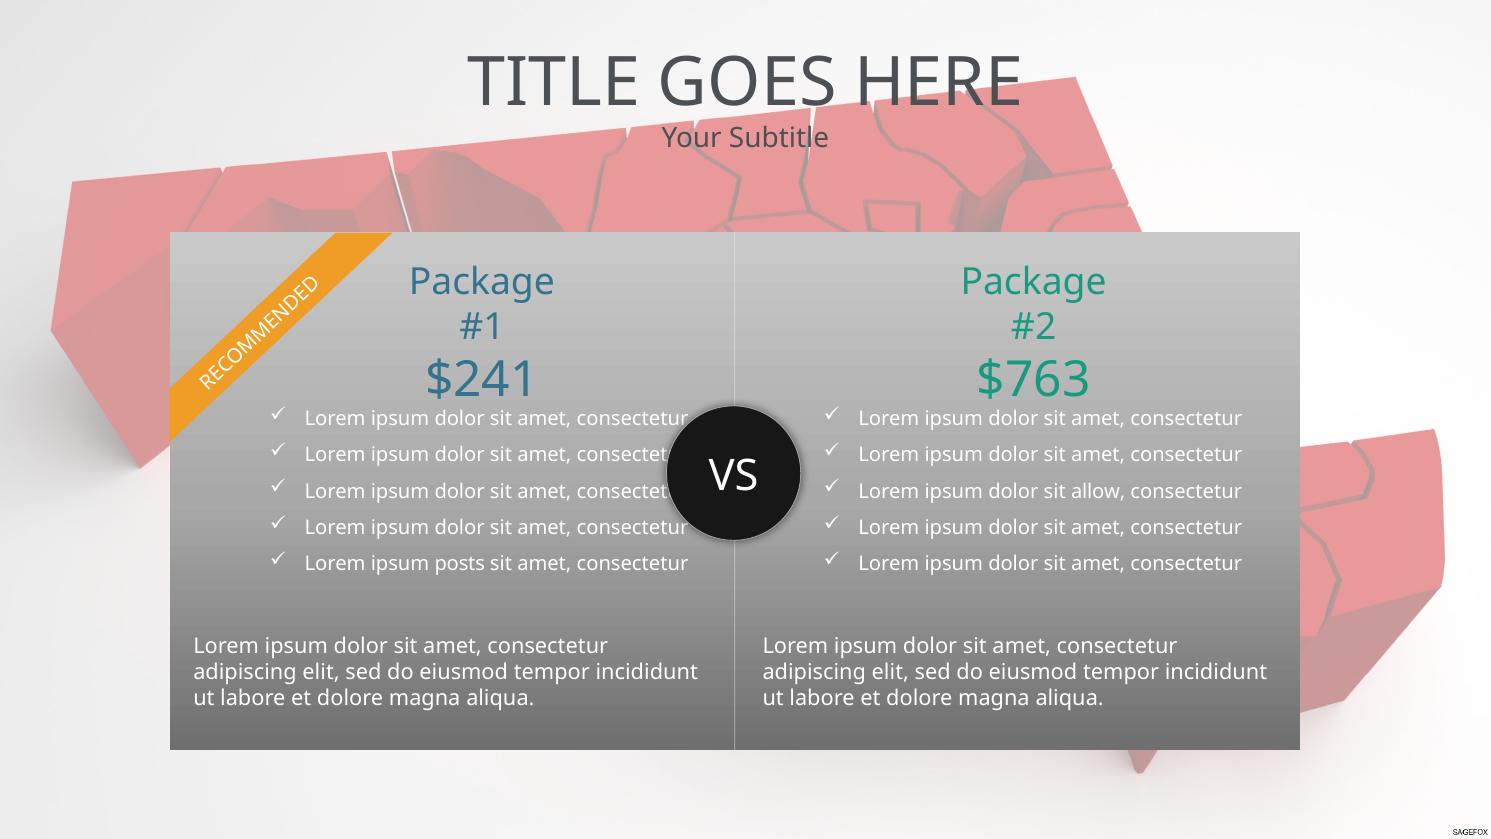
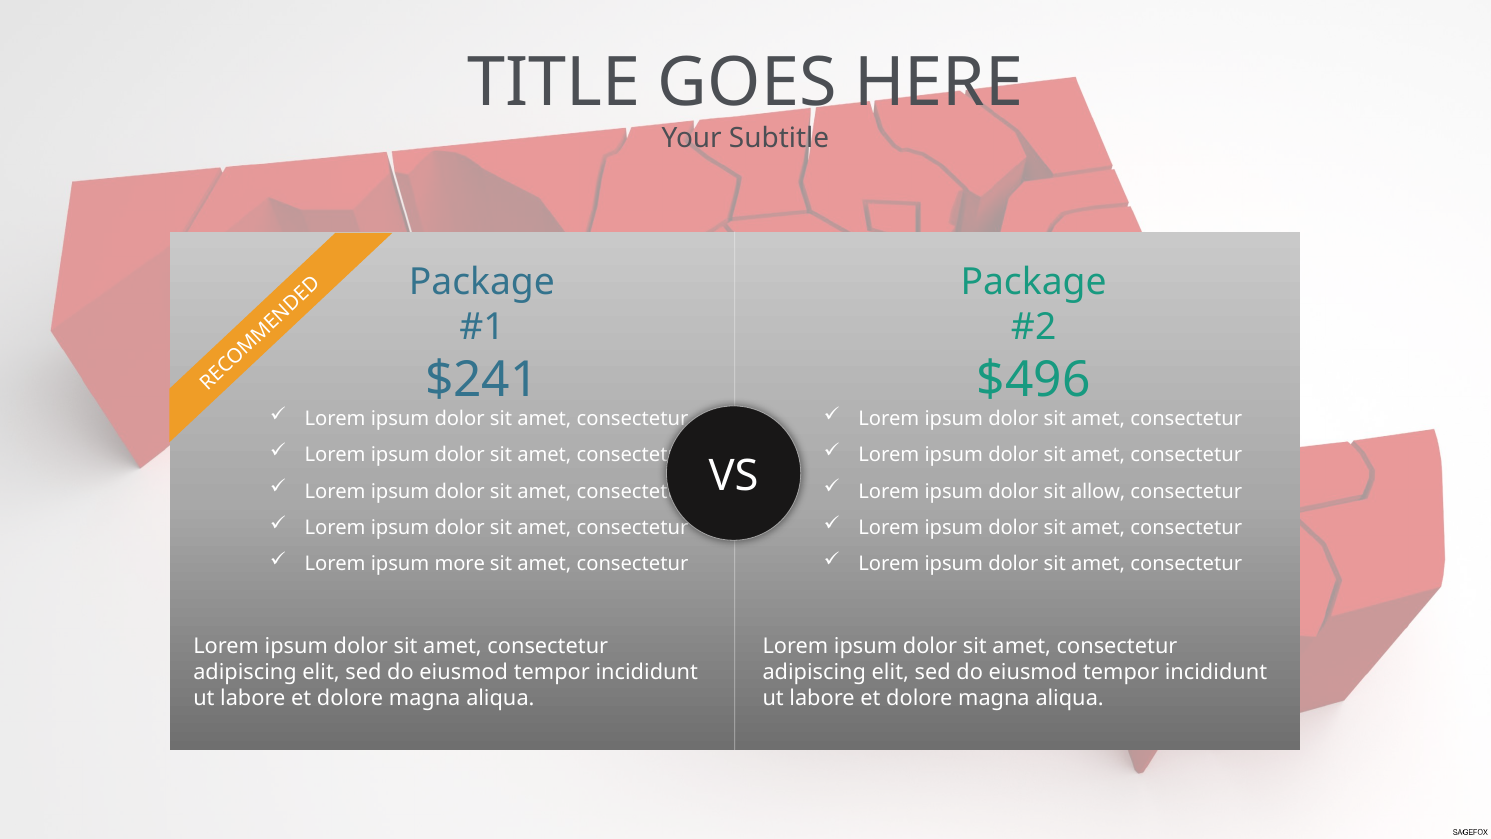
$763: $763 -> $496
posts: posts -> more
